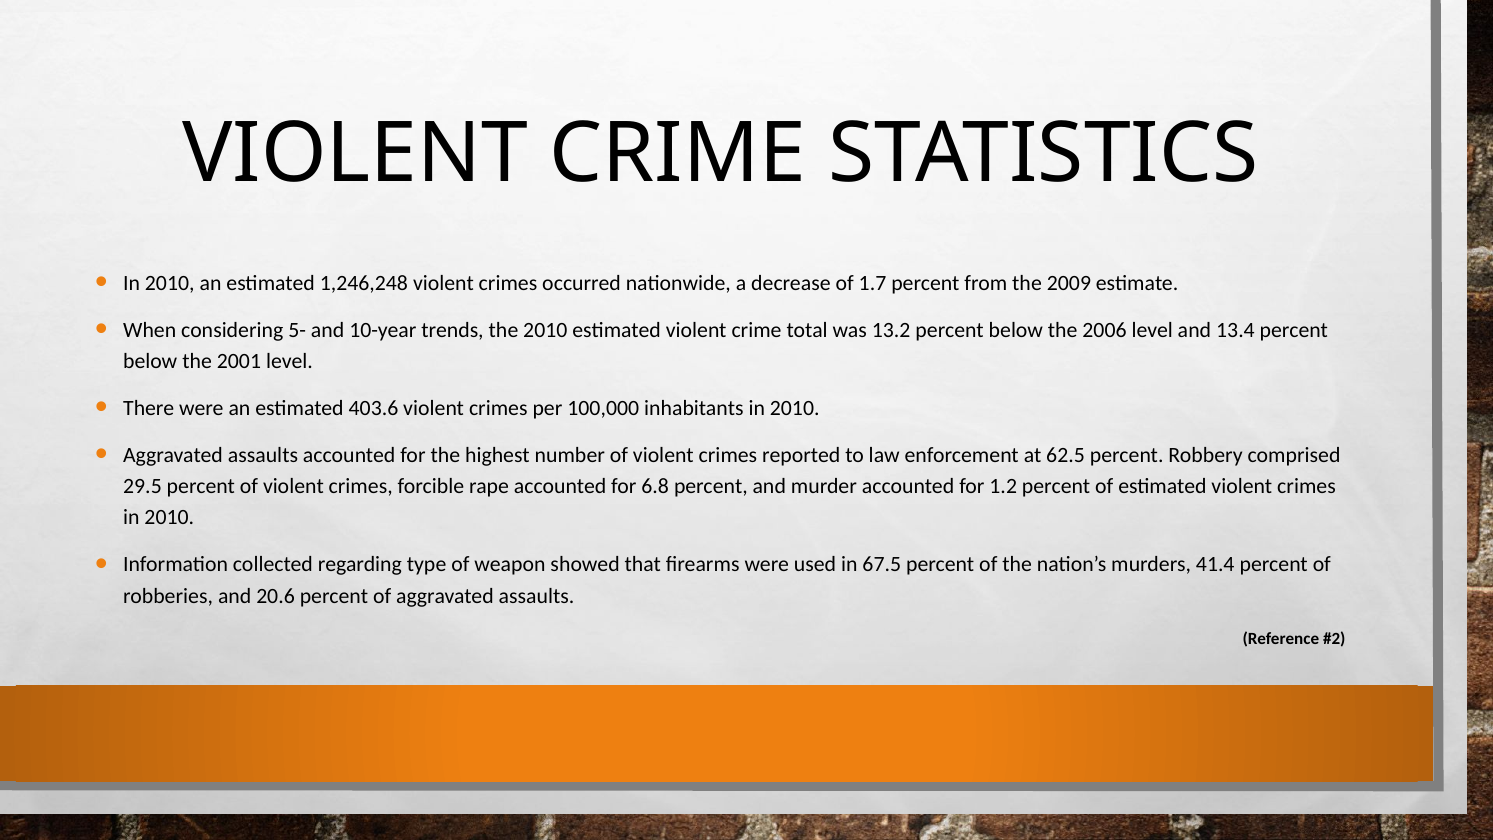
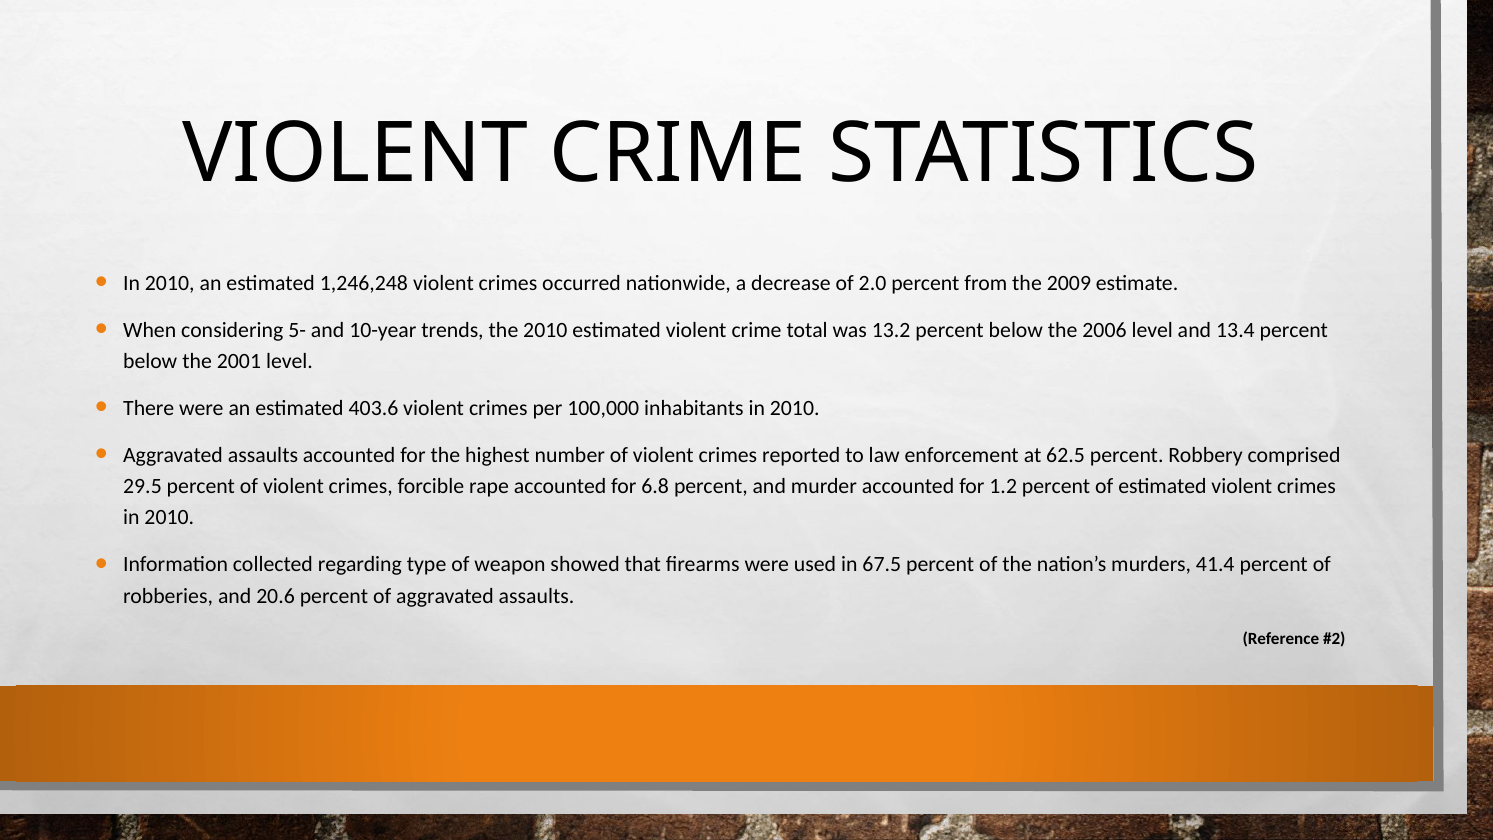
1.7: 1.7 -> 2.0
